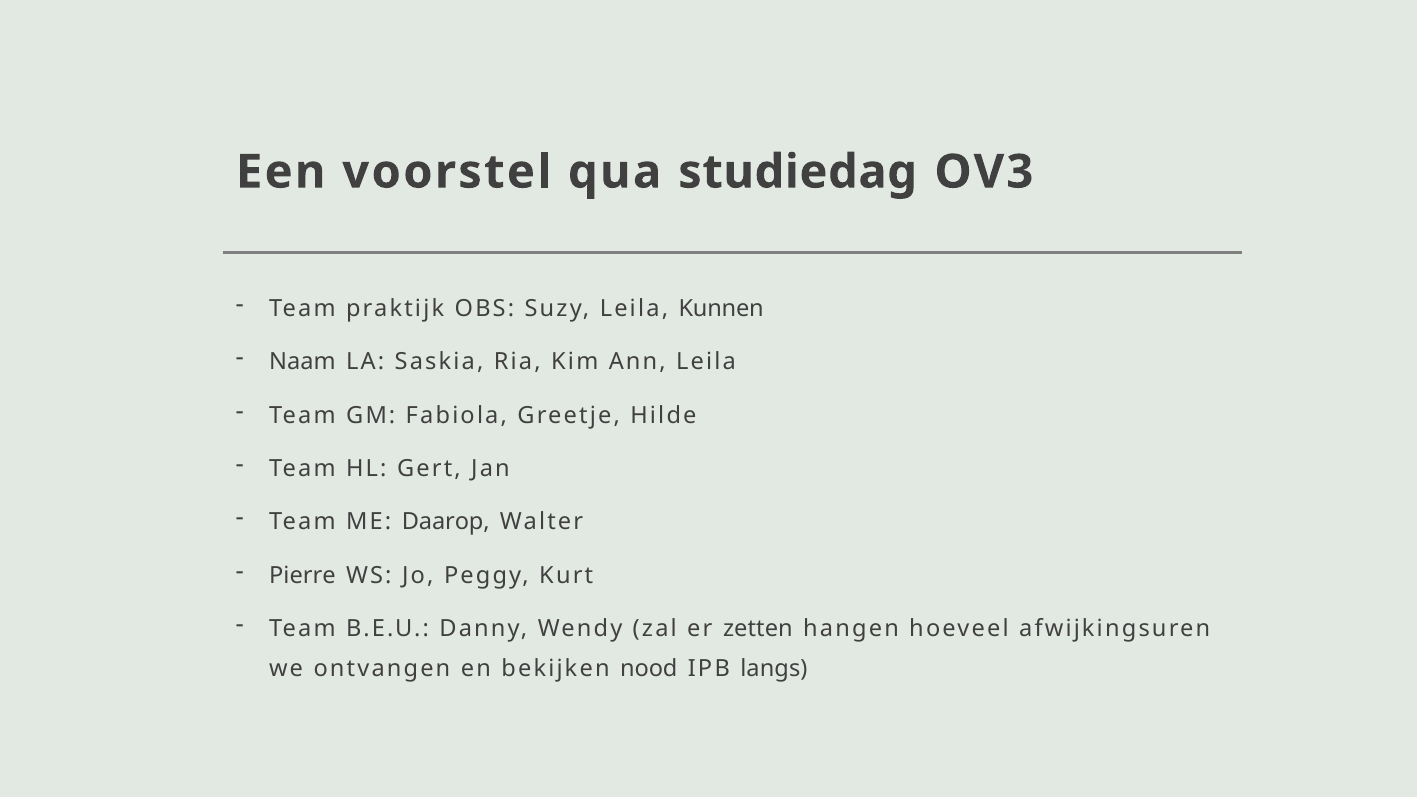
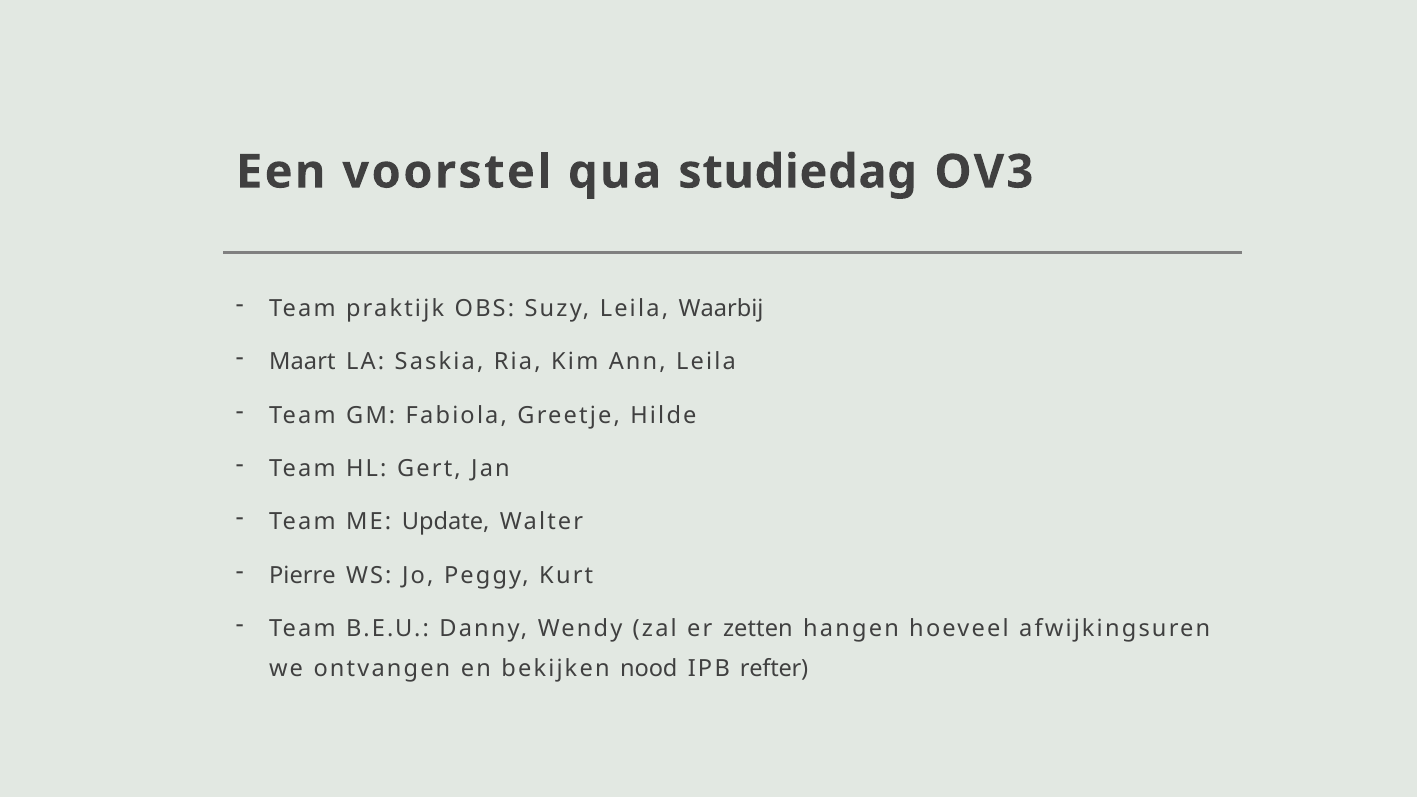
Kunnen: Kunnen -> Waarbij
Naam: Naam -> Maart
Daarop: Daarop -> Update
langs: langs -> refter
